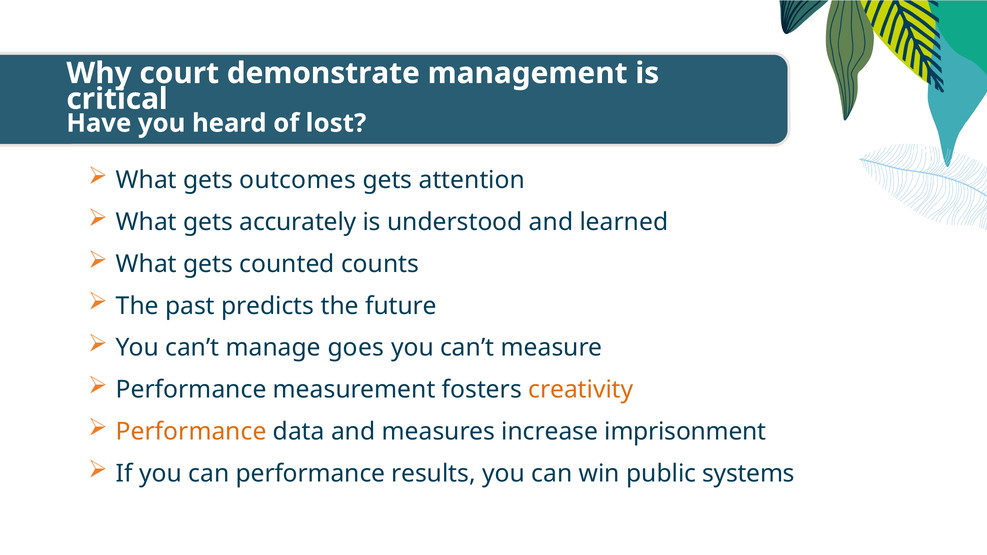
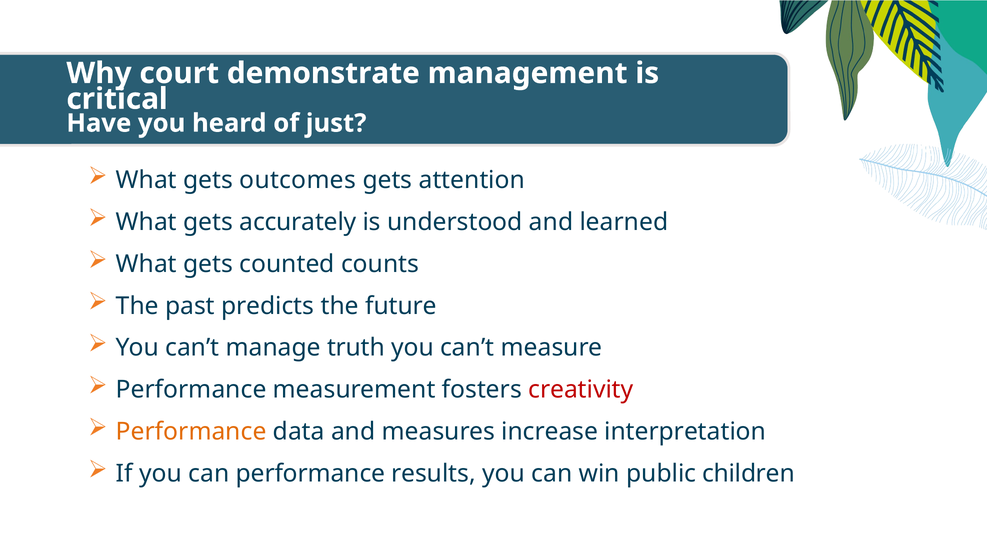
lost: lost -> just
goes: goes -> truth
creativity colour: orange -> red
imprisonment: imprisonment -> interpretation
systems: systems -> children
